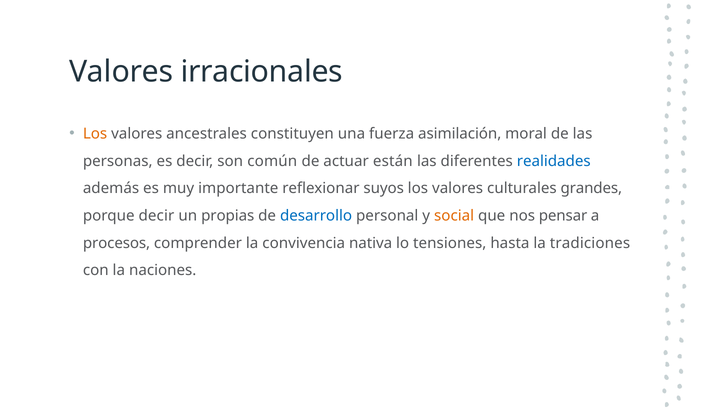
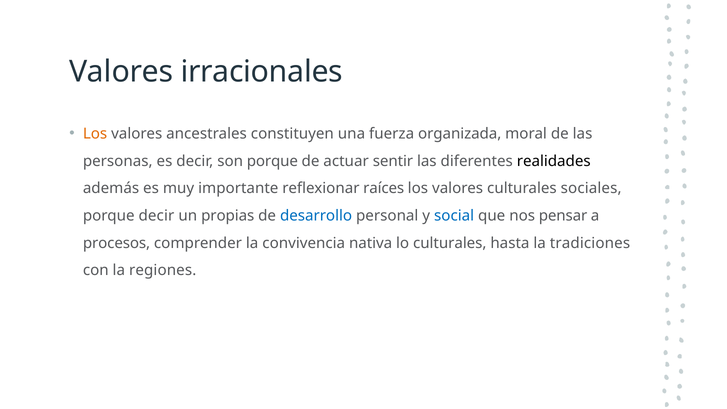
asimilación: asimilación -> organizada
son común: común -> porque
están: están -> sentir
realidades colour: blue -> black
suyos: suyos -> raíces
grandes: grandes -> sociales
social colour: orange -> blue
lo tensiones: tensiones -> culturales
naciones: naciones -> regiones
